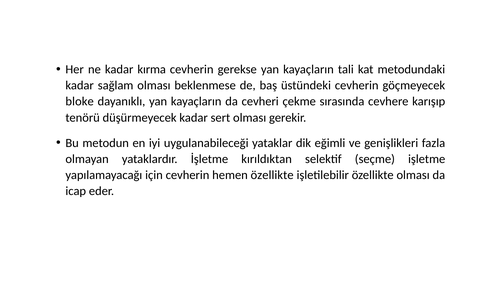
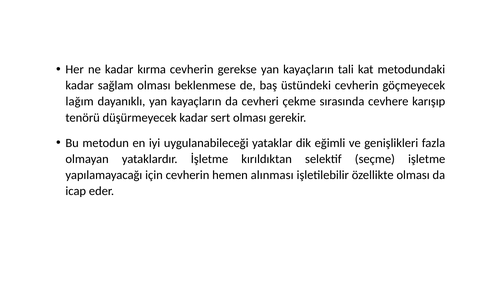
bloke: bloke -> lağım
hemen özellikte: özellikte -> alınması
